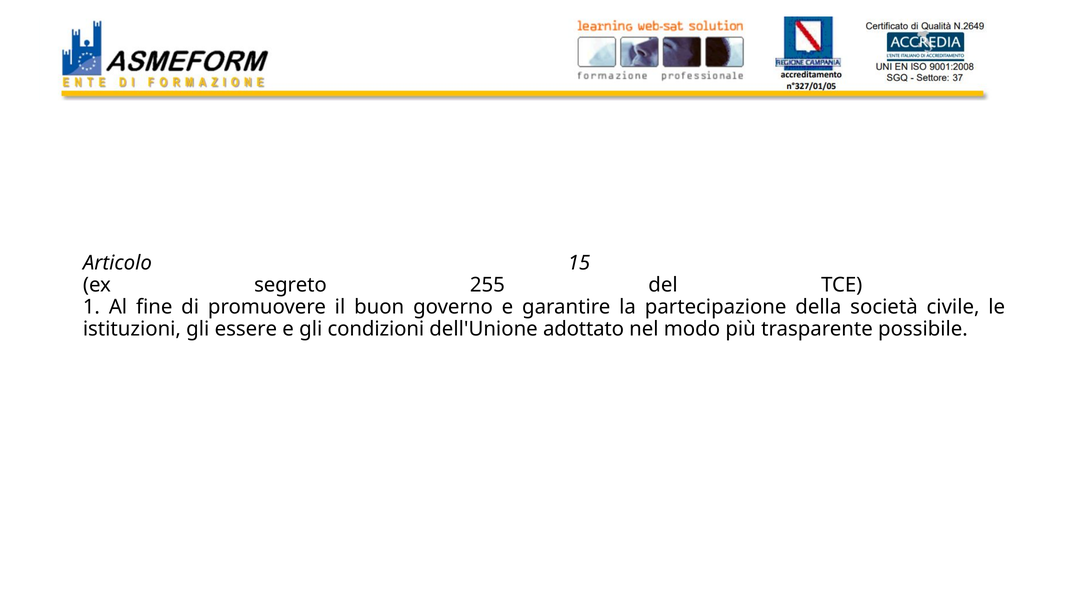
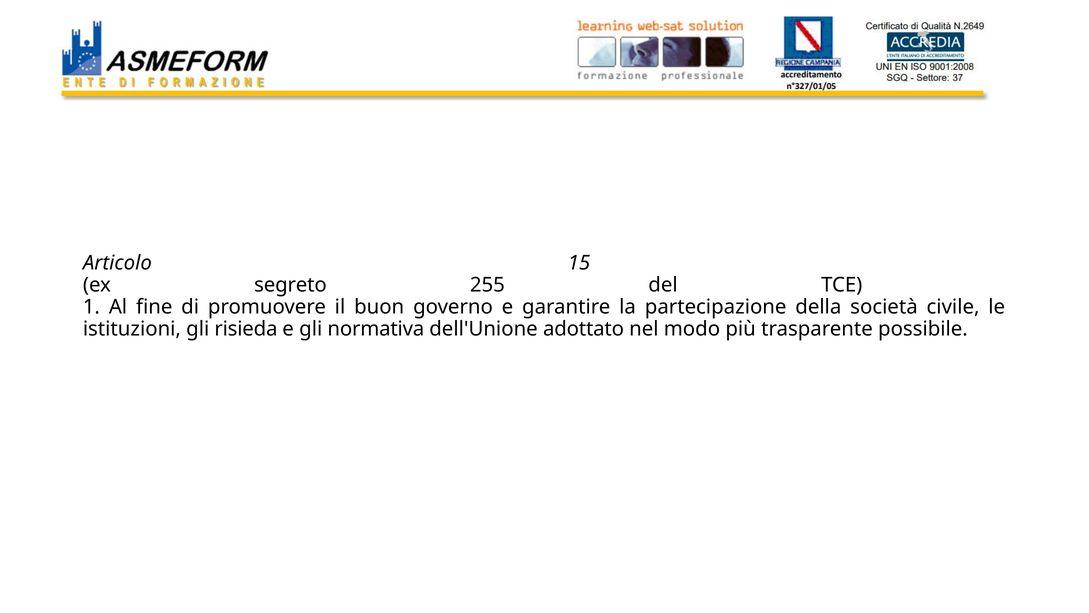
essere: essere -> risieda
condizioni: condizioni -> normativa
